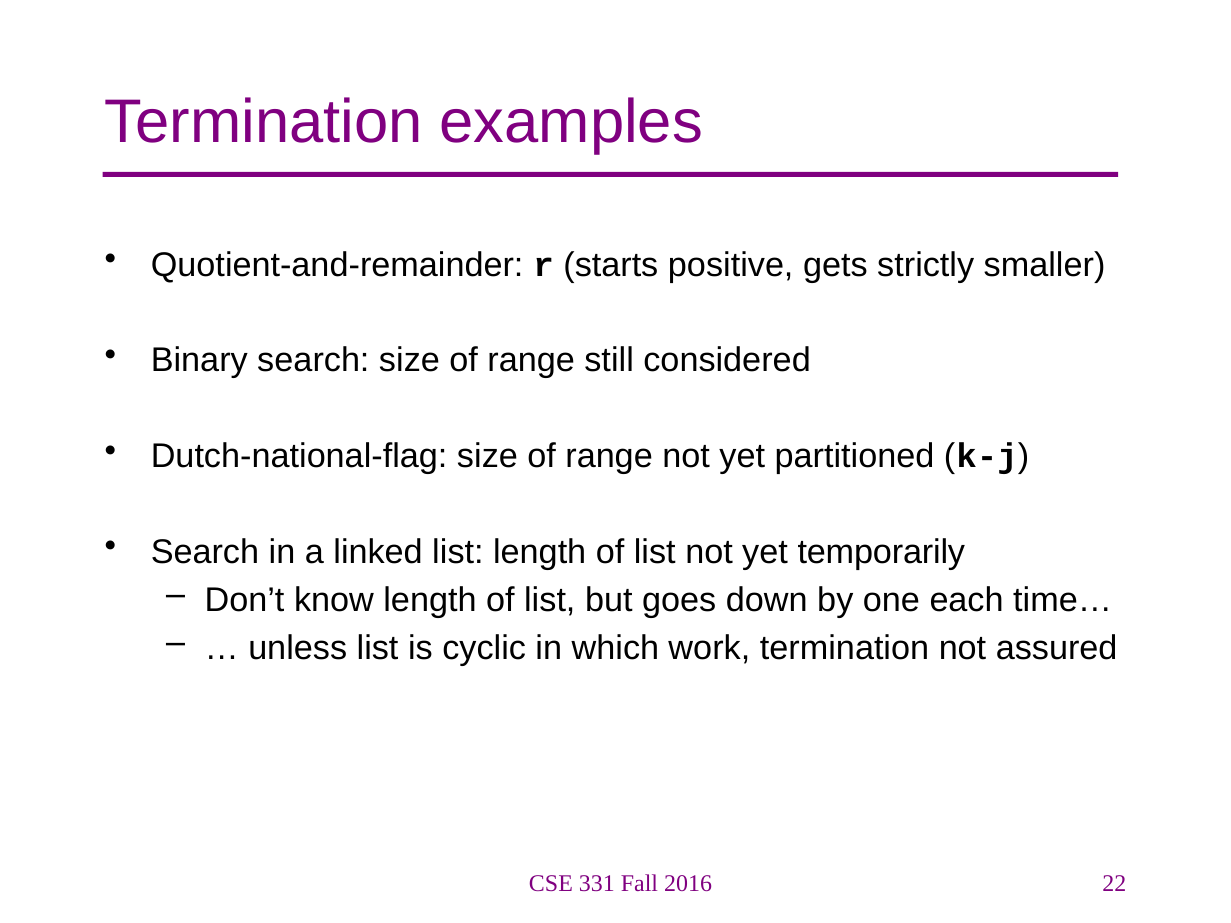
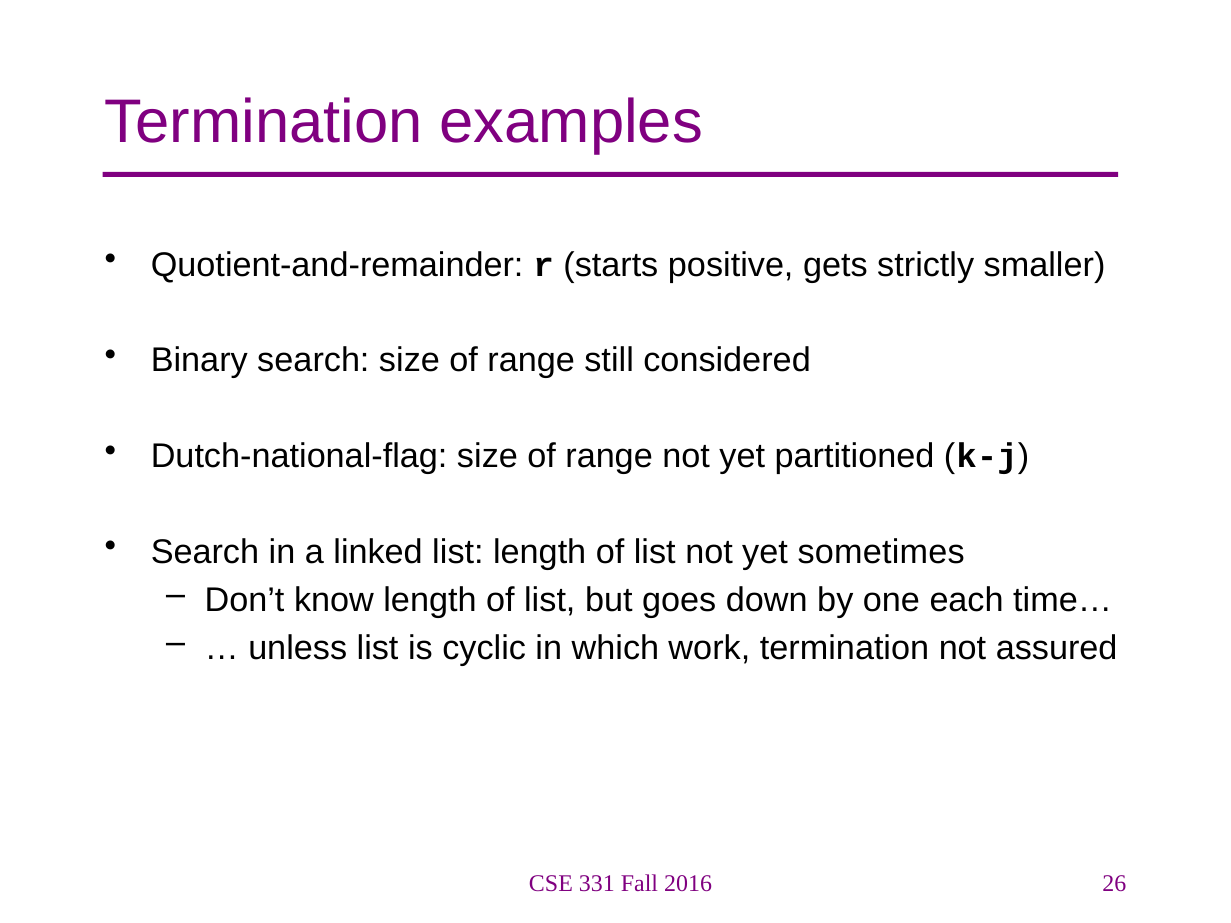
temporarily: temporarily -> sometimes
22: 22 -> 26
